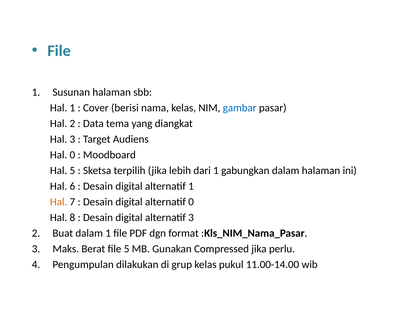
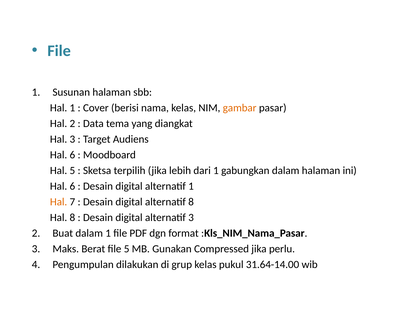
gambar colour: blue -> orange
0 at (72, 155): 0 -> 6
alternatif 0: 0 -> 8
11.00-14.00: 11.00-14.00 -> 31.64-14.00
